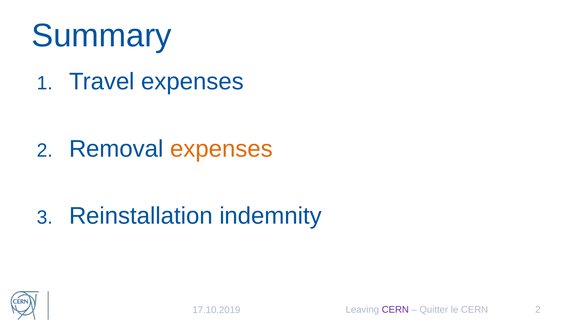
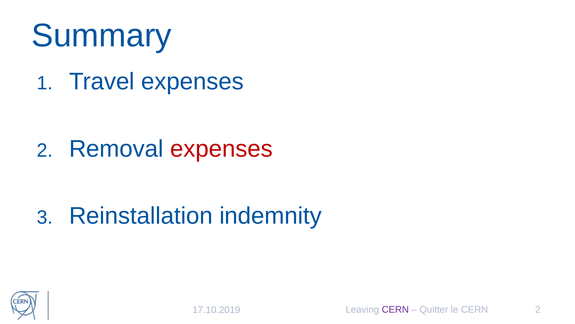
expenses at (221, 149) colour: orange -> red
